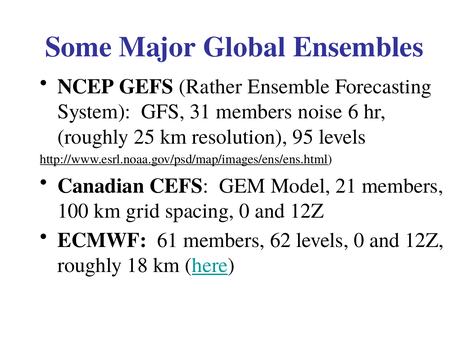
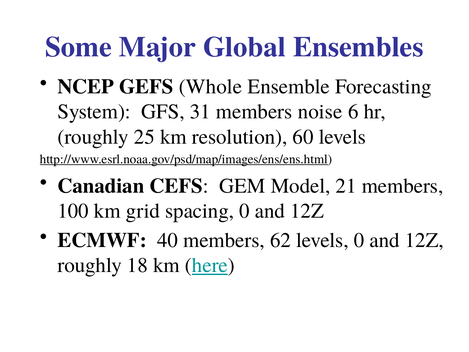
Rather: Rather -> Whole
95: 95 -> 60
61: 61 -> 40
